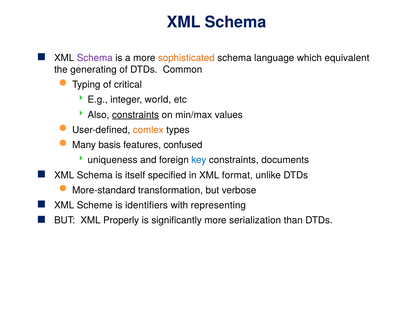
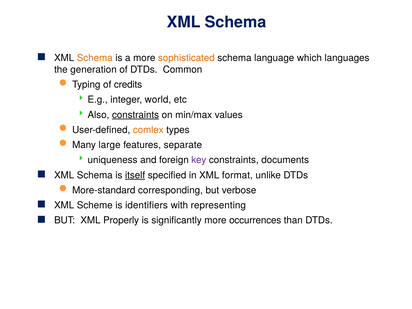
Schema at (95, 58) colour: purple -> orange
equivalent: equivalent -> languages
generating: generating -> generation
critical: critical -> credits
basis: basis -> large
confused: confused -> separate
key colour: blue -> purple
itself underline: none -> present
transformation: transformation -> corresponding
serialization: serialization -> occurrences
